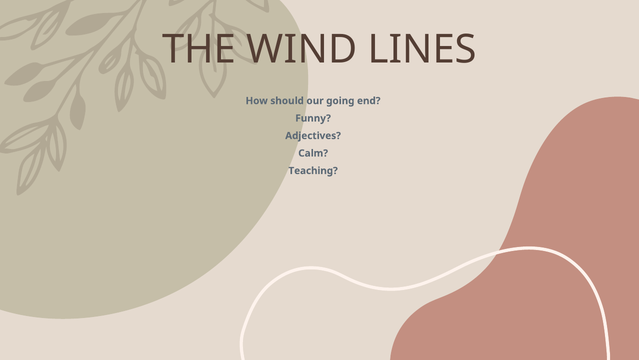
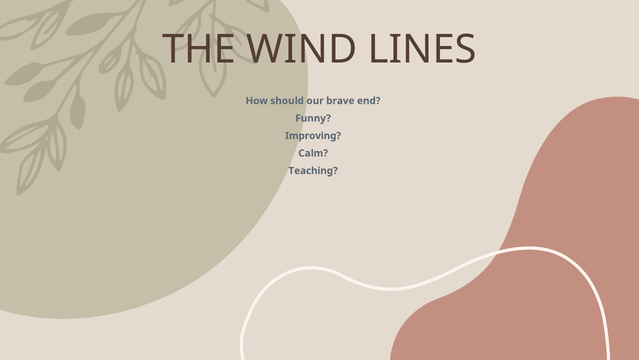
going: going -> brave
Adjectives: Adjectives -> Improving
